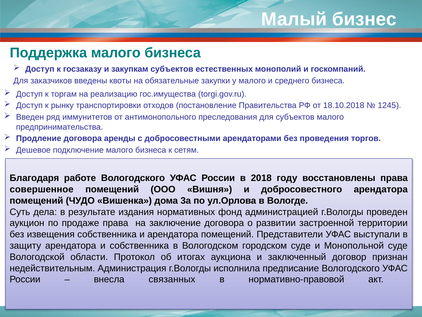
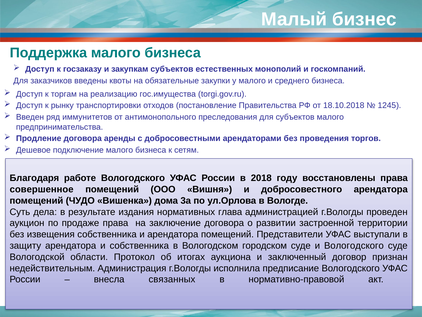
фонд: фонд -> глава
и Монопольной: Монопольной -> Вологодского
